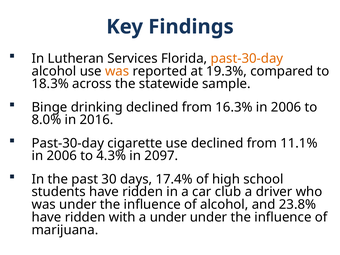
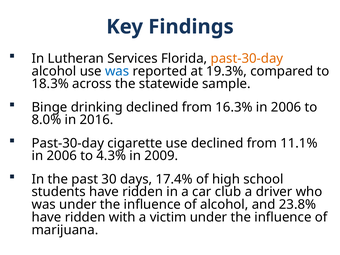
was at (117, 71) colour: orange -> blue
2097: 2097 -> 2009
a under: under -> victim
